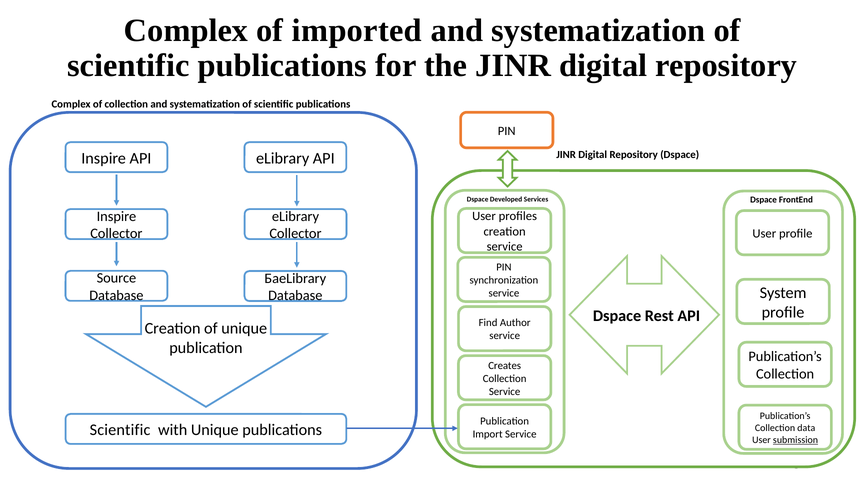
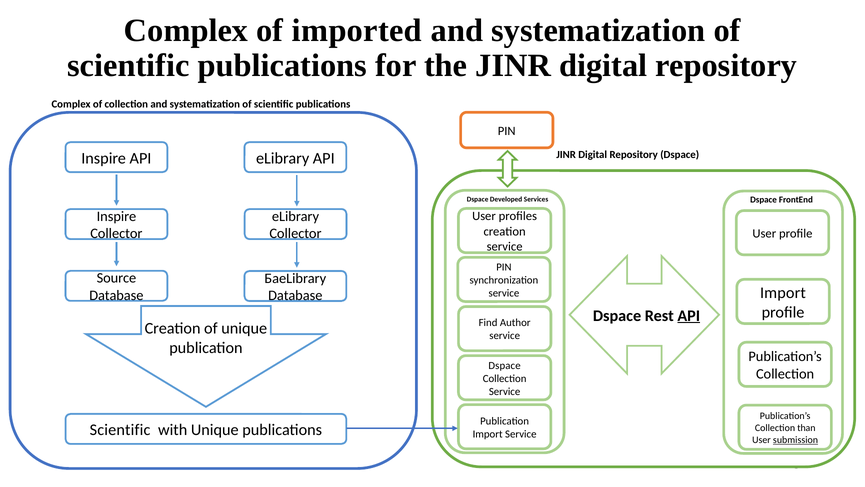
System at (783, 293): System -> Import
API at (689, 315) underline: none -> present
Creates at (505, 365): Creates -> Dspace
data: data -> than
